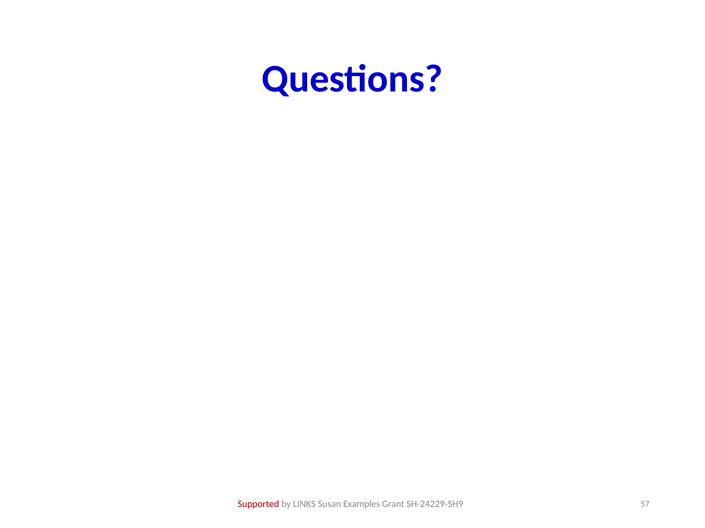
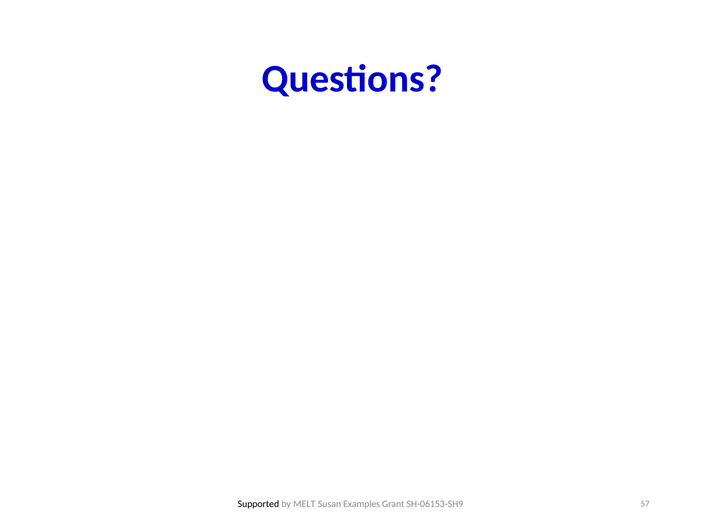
Supported colour: red -> black
LINKS: LINKS -> MELT
SH-24229-SH9: SH-24229-SH9 -> SH-06153-SH9
